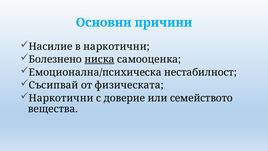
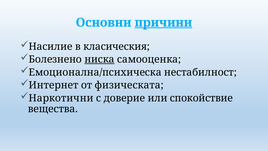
причини underline: none -> present
в наркотични: наркотични -> класическия
Съсипвай: Съсипвай -> Интернет
семейството: семейството -> спокойствие
